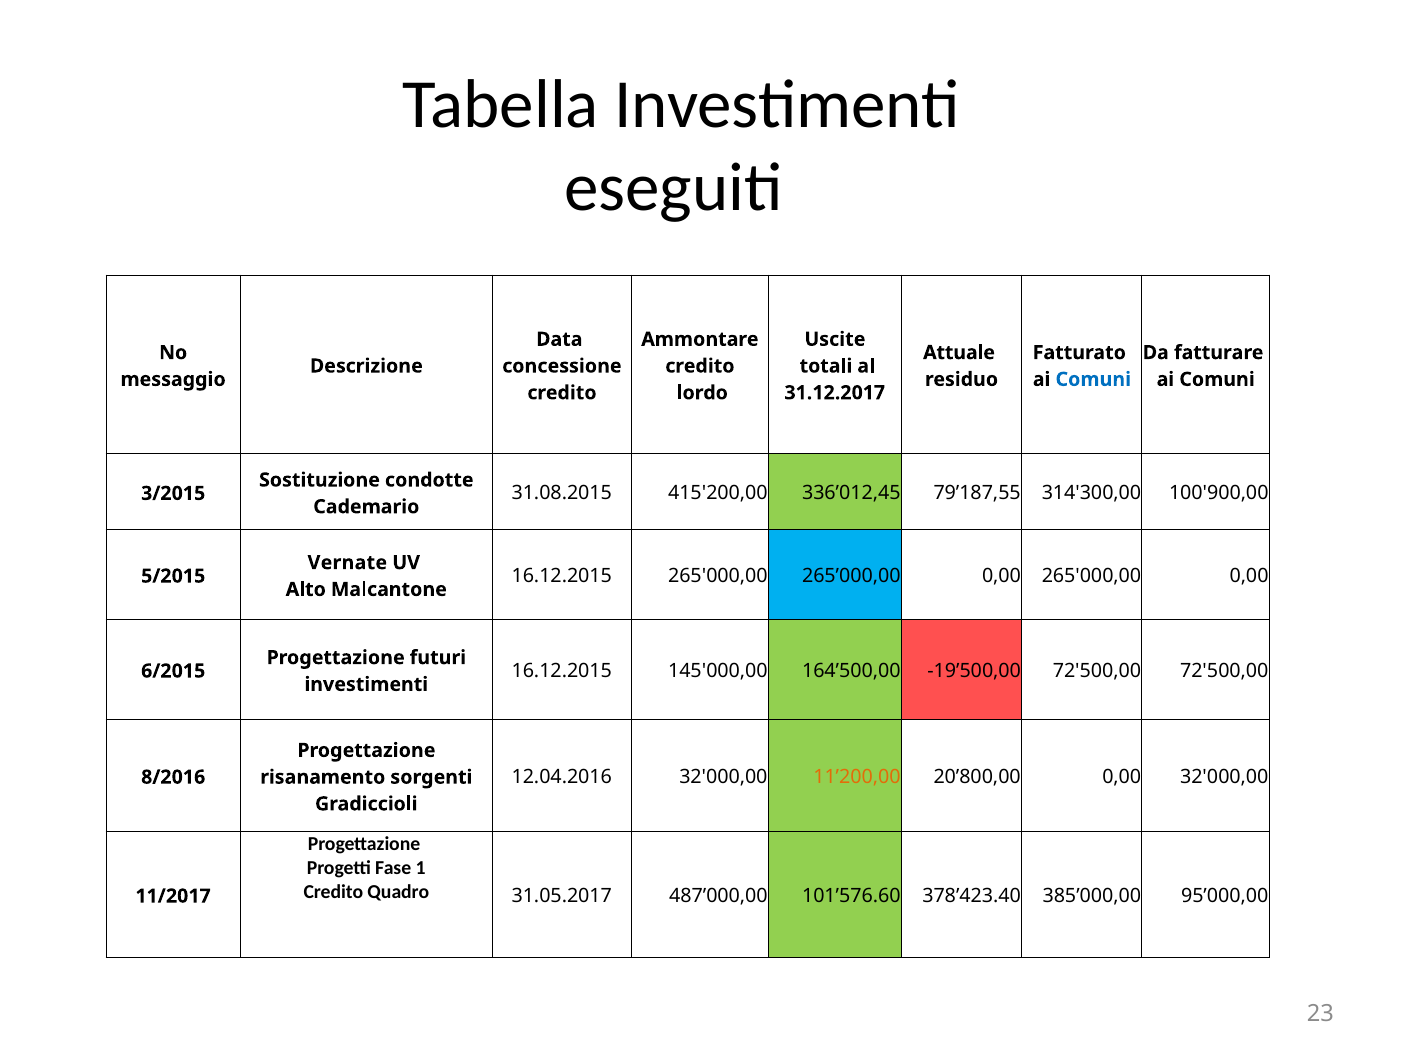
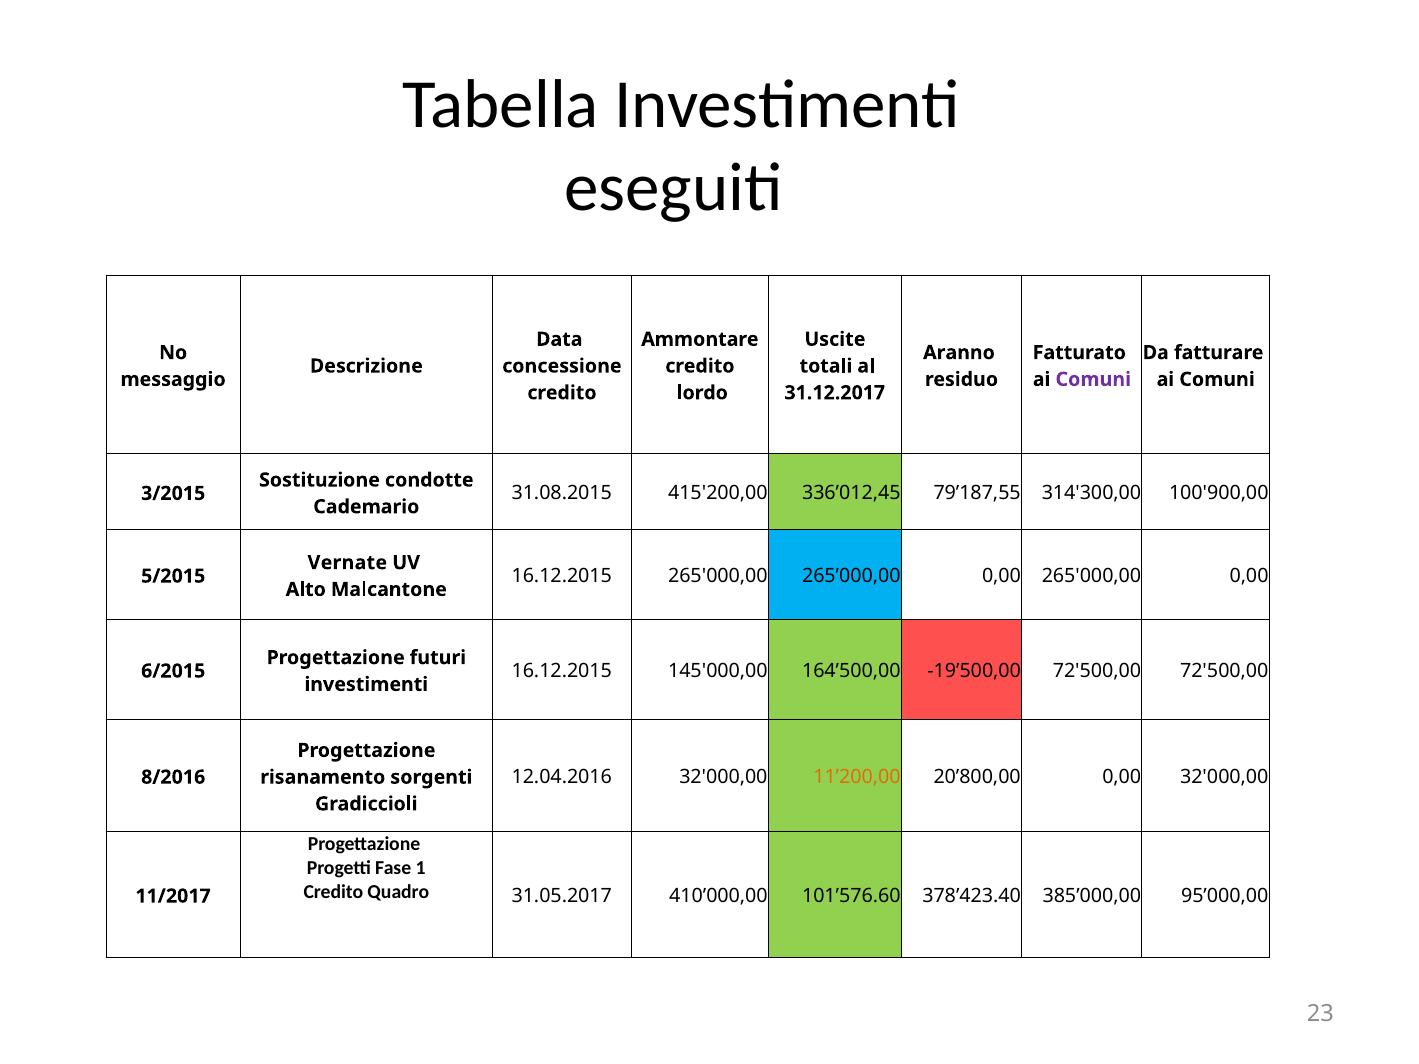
Attuale: Attuale -> Aranno
Comuni at (1093, 379) colour: blue -> purple
487’000,00: 487’000,00 -> 410’000,00
